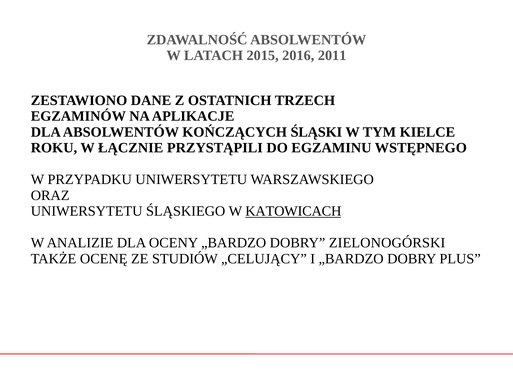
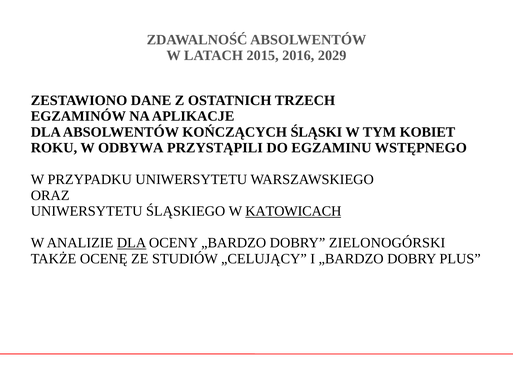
2011: 2011 -> 2029
KIELCE: KIELCE -> KOBIET
ŁĄCZNIE: ŁĄCZNIE -> ODBYWA
DLA at (132, 243) underline: none -> present
